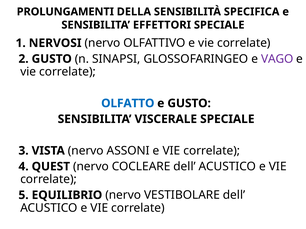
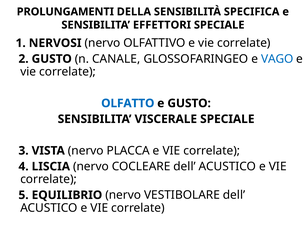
SINAPSI: SINAPSI -> CANALE
VAGO colour: purple -> blue
ASSONI: ASSONI -> PLACCA
QUEST: QUEST -> LISCIA
